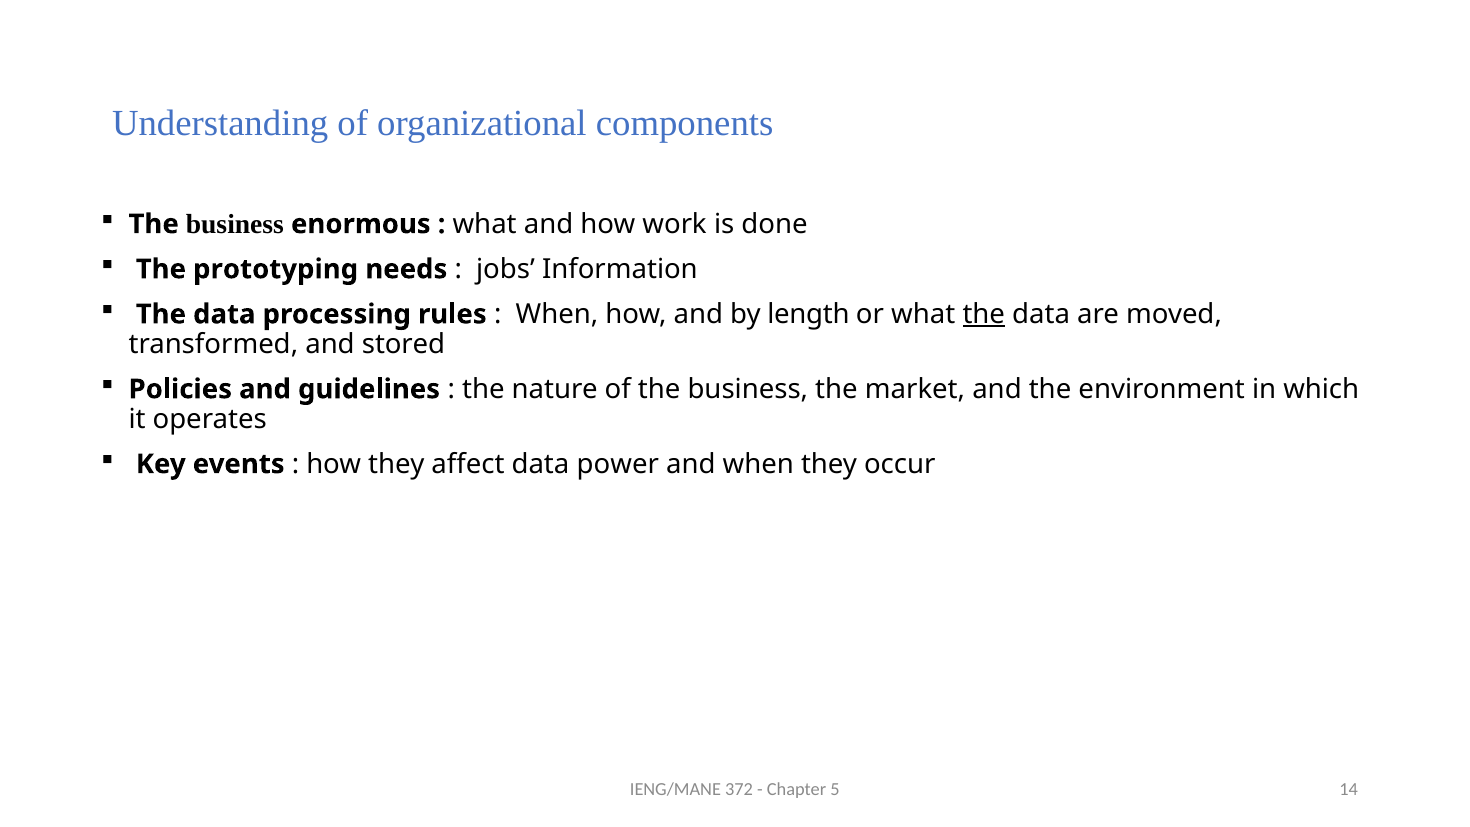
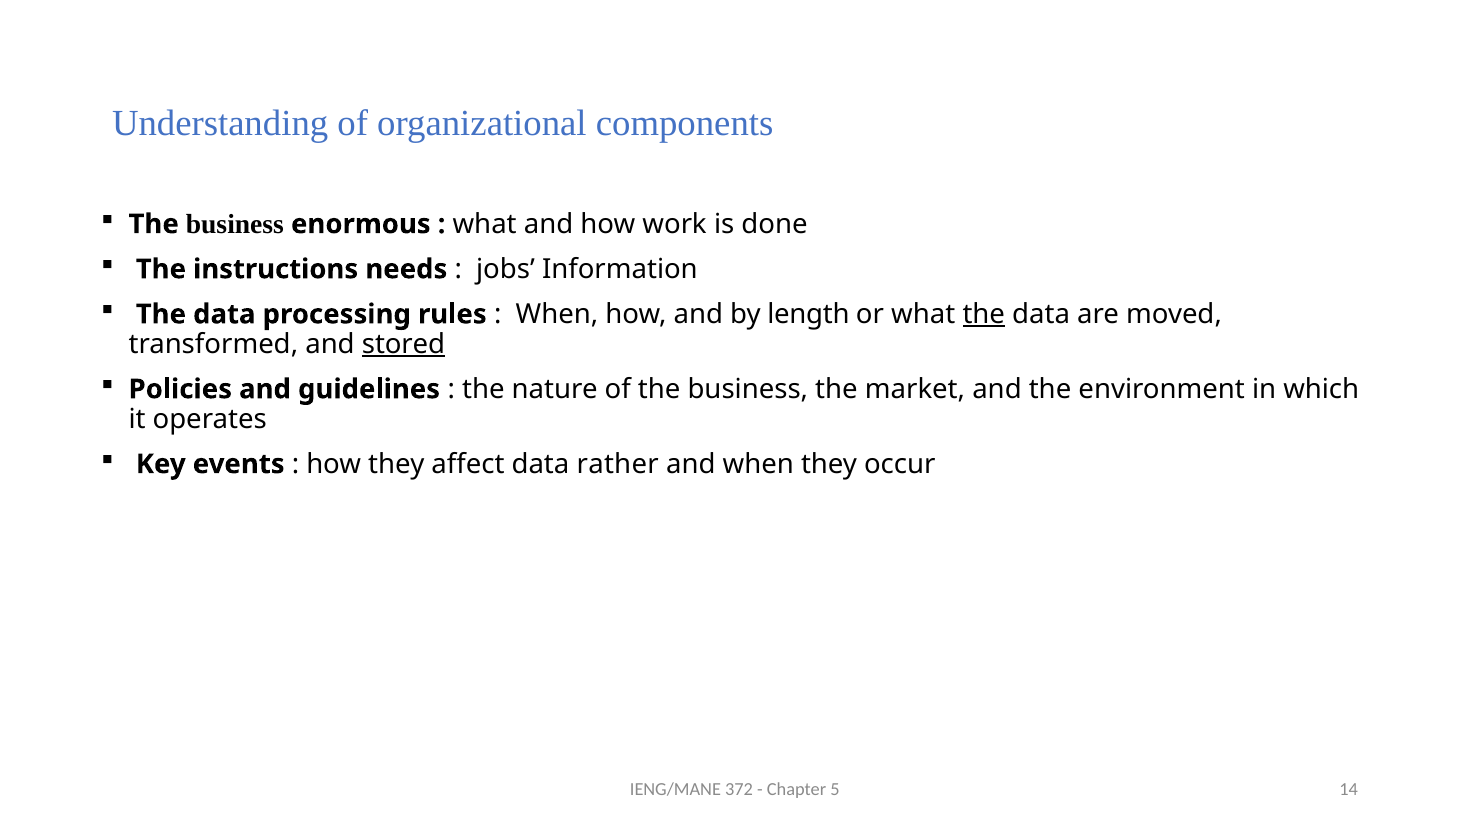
prototyping: prototyping -> instructions
stored underline: none -> present
power: power -> rather
